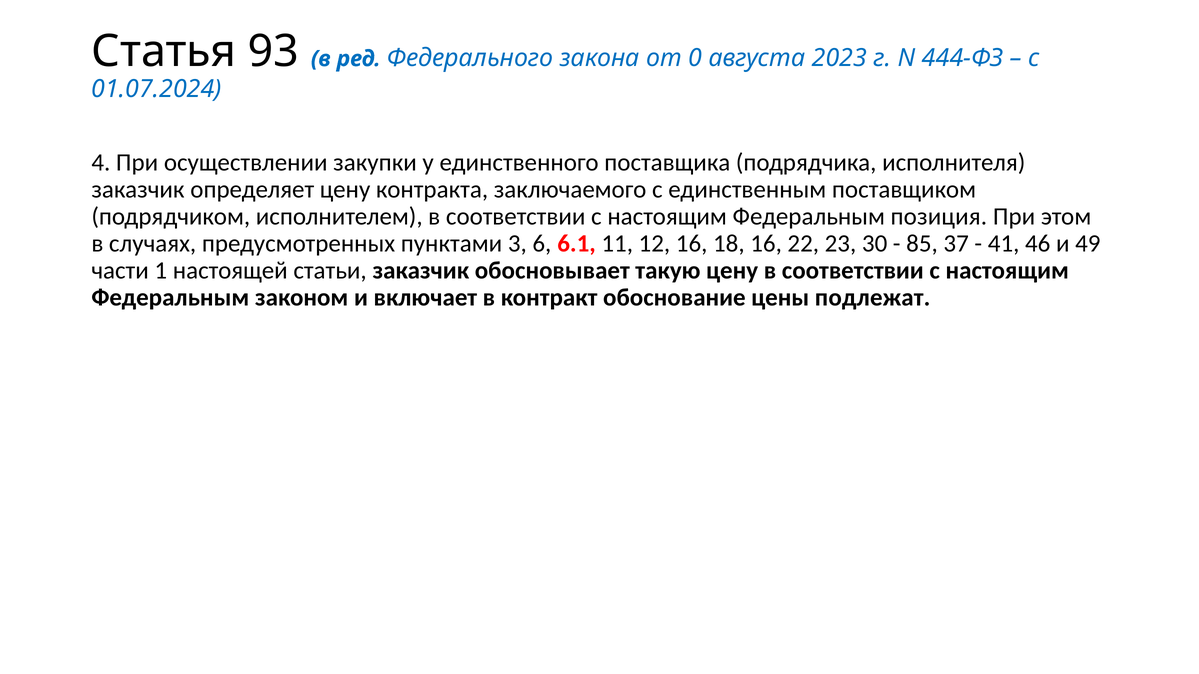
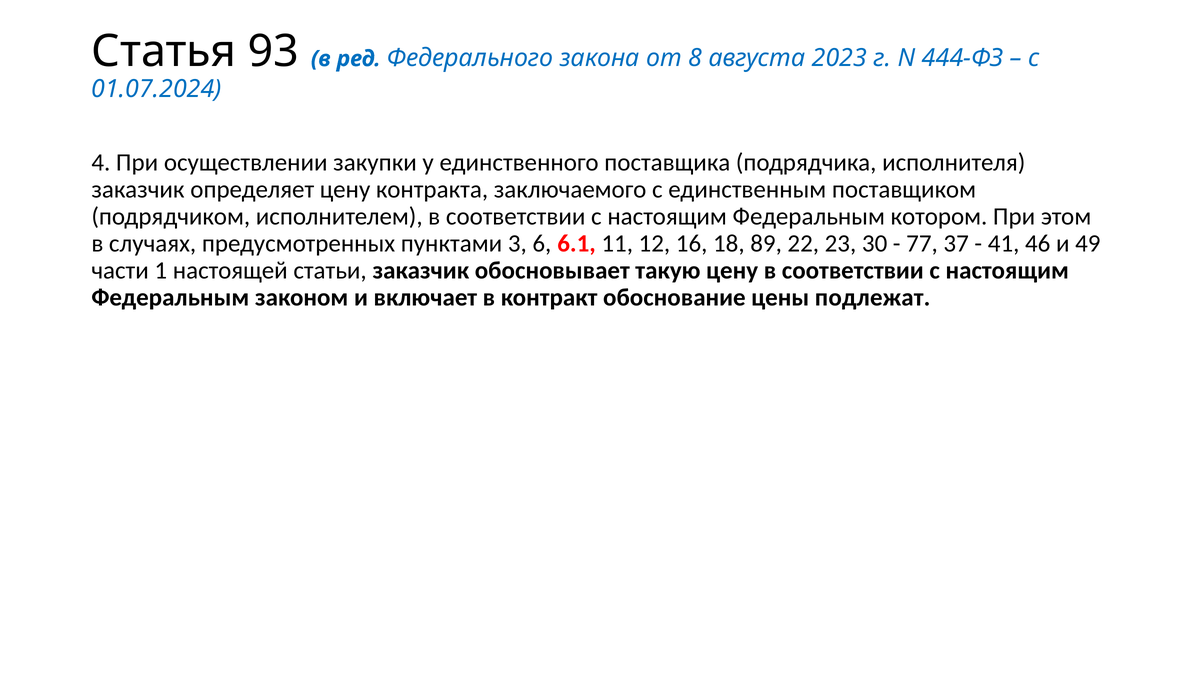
0: 0 -> 8
позиция: позиция -> котором
18 16: 16 -> 89
85: 85 -> 77
